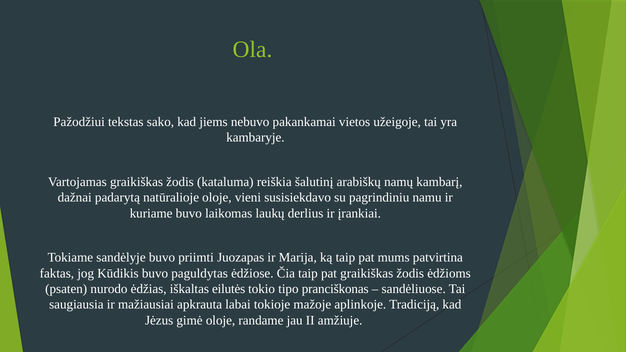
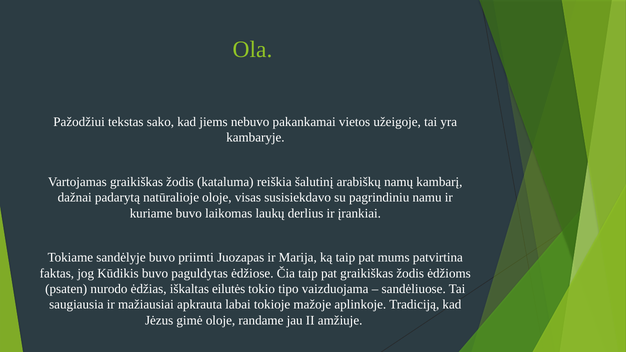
vieni: vieni -> visas
pranciškonas: pranciškonas -> vaizduojama
